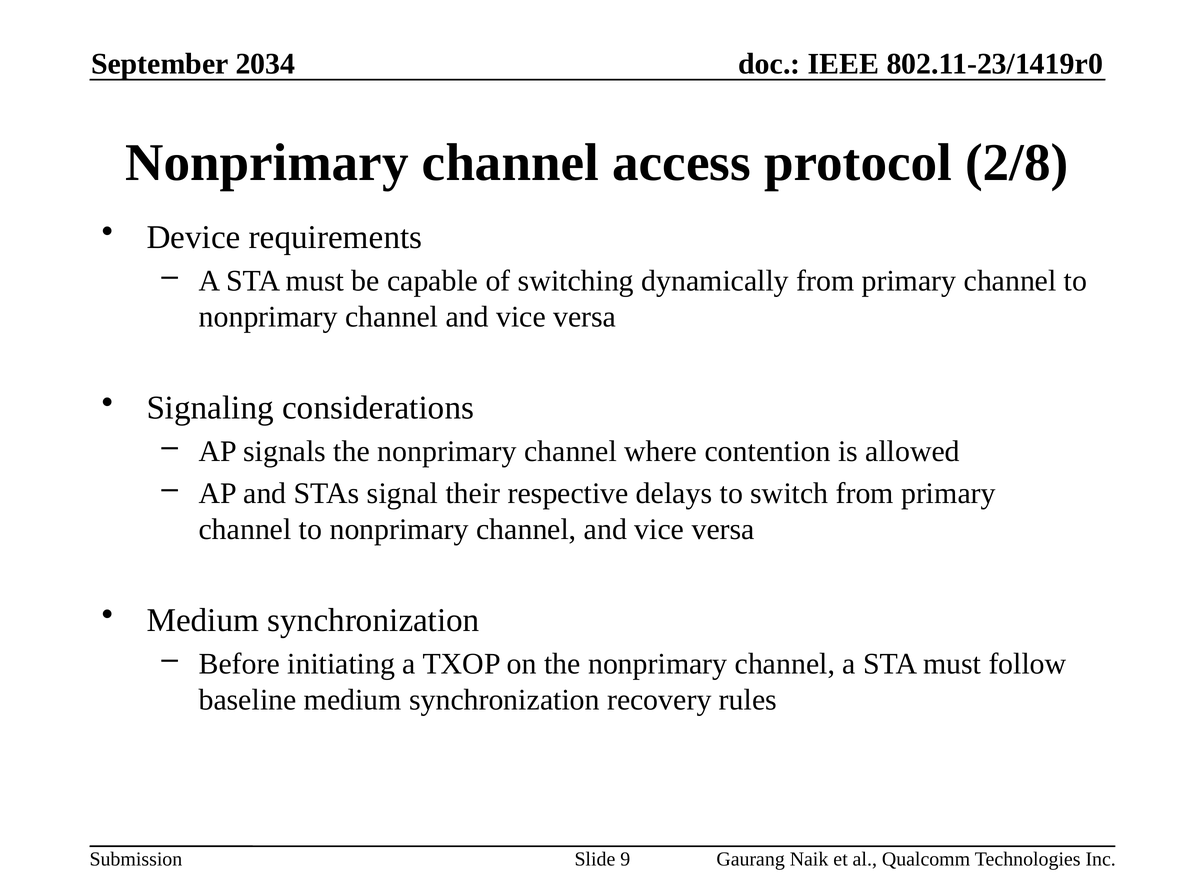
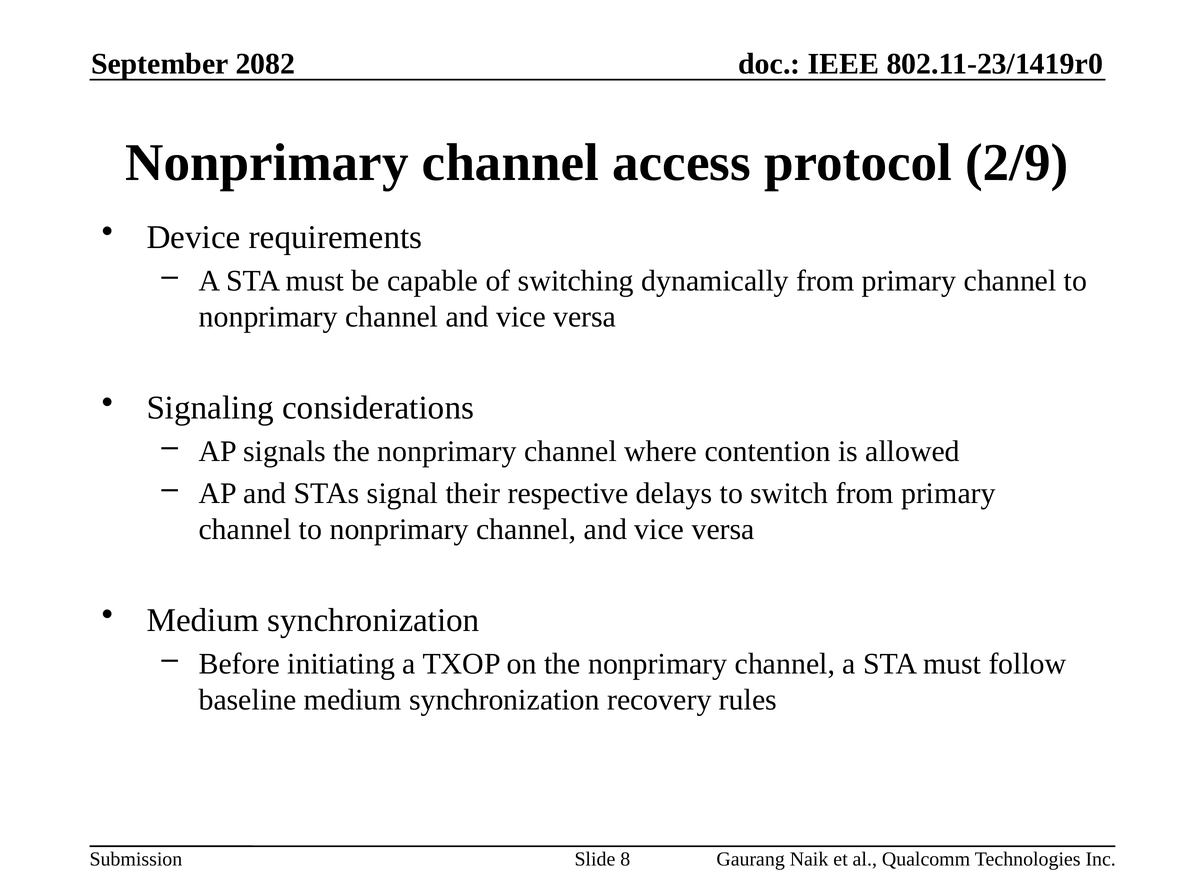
2034: 2034 -> 2082
2/8: 2/8 -> 2/9
9: 9 -> 8
